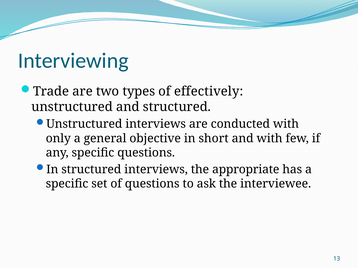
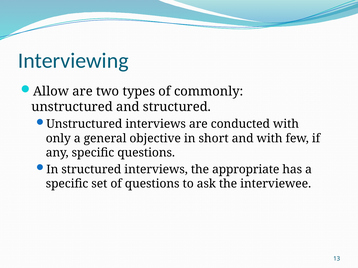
Trade: Trade -> Allow
effectively: effectively -> commonly
